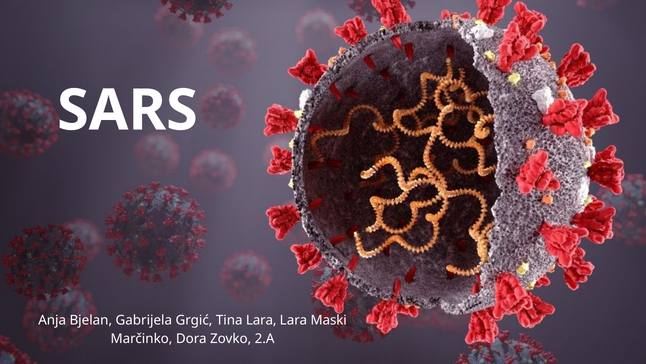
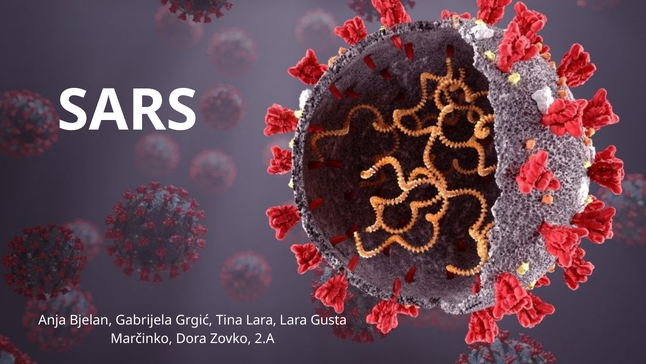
Maski: Maski -> Gusta
